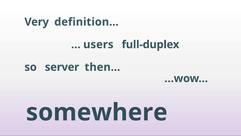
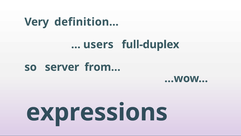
then…: then… -> from…
somewhere: somewhere -> expressions
